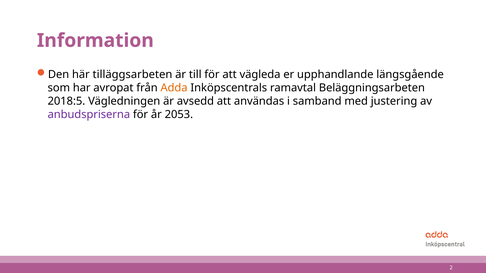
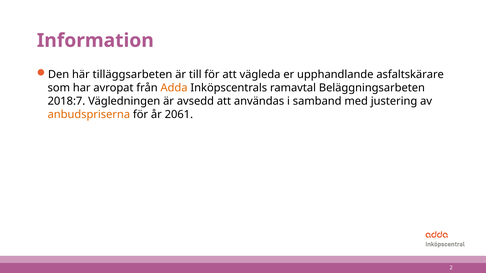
längsgående: längsgående -> asfaltskärare
2018:5: 2018:5 -> 2018:7
anbudspriserna colour: purple -> orange
2053: 2053 -> 2061
